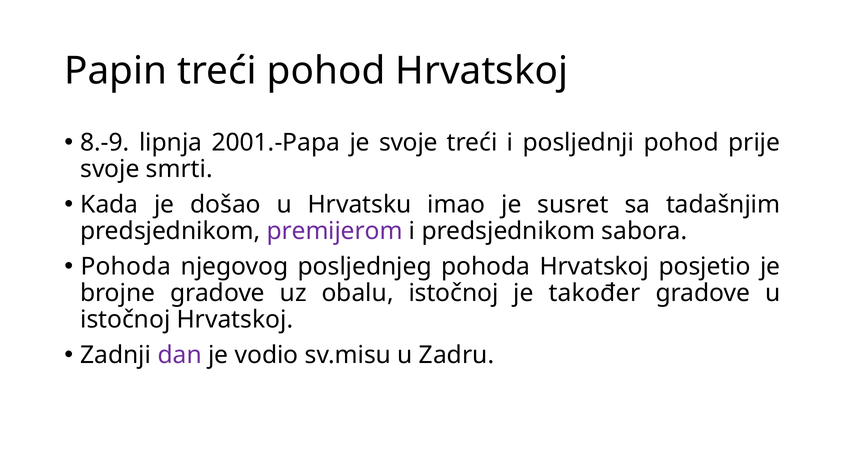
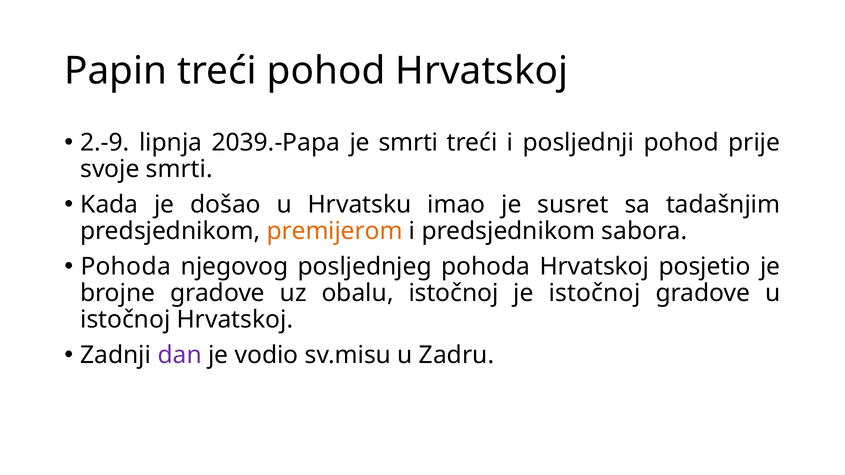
8.-9: 8.-9 -> 2.-9
2001.-Papa: 2001.-Papa -> 2039.-Papa
je svoje: svoje -> smrti
premijerom colour: purple -> orange
je također: također -> istočnoj
